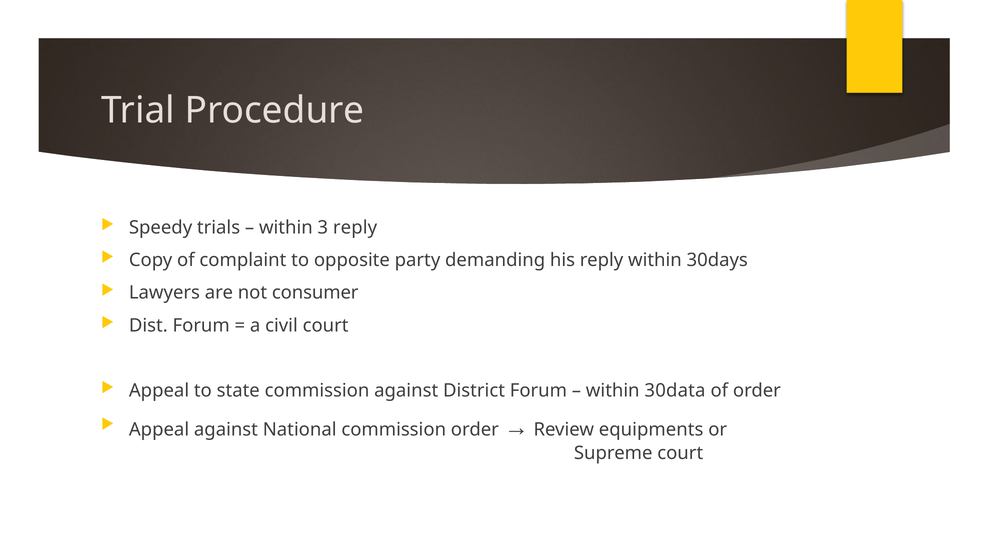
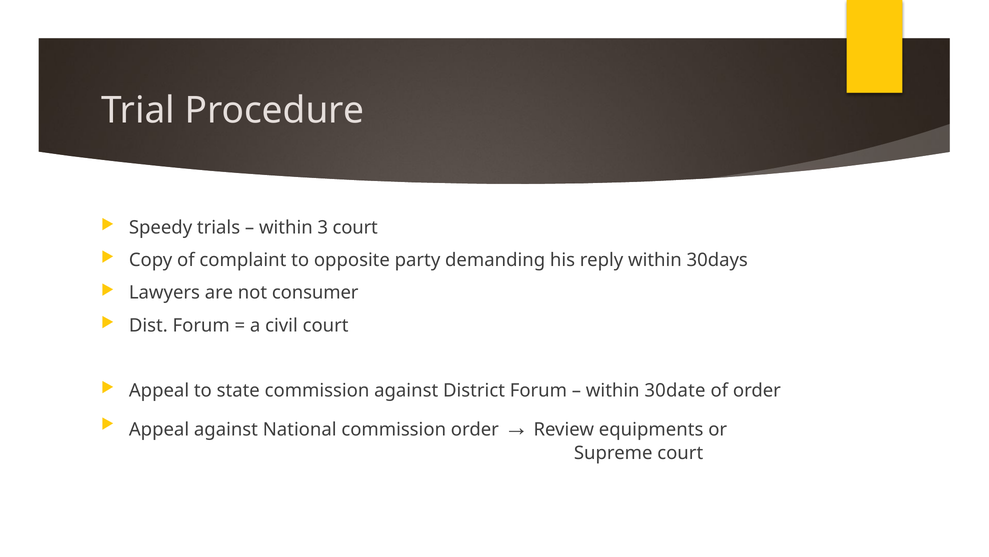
3 reply: reply -> court
30data: 30data -> 30date
